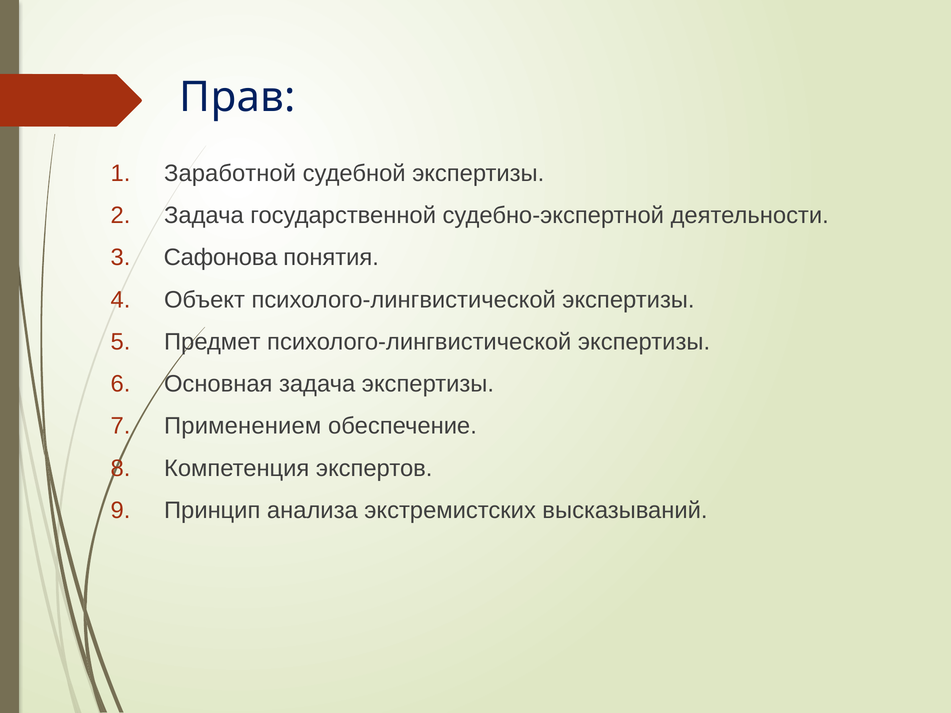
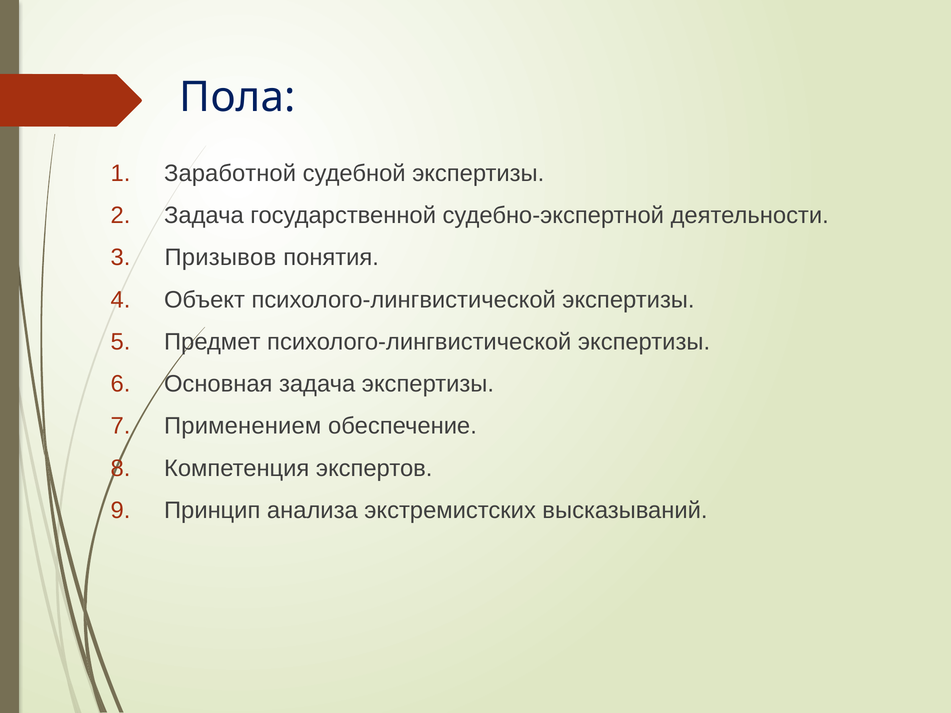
Прав: Прав -> Пола
Сафонова: Сафонова -> Призывов
